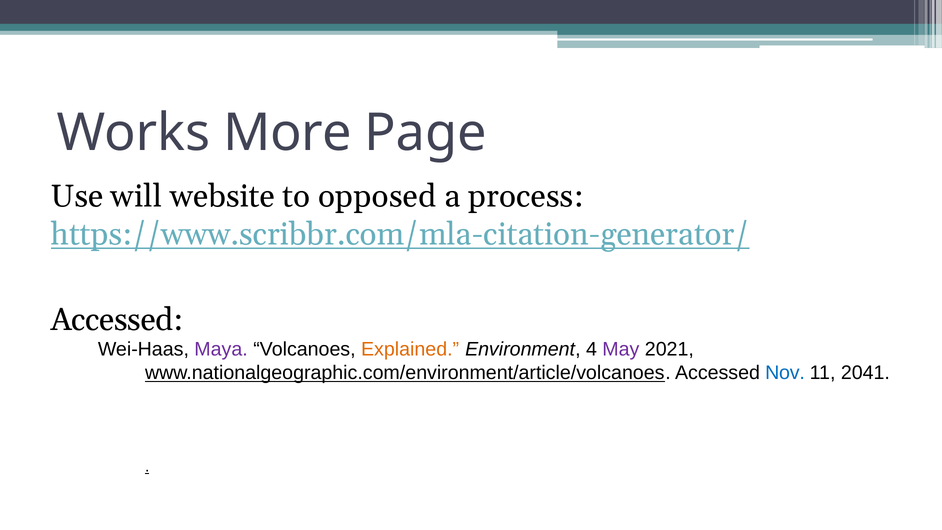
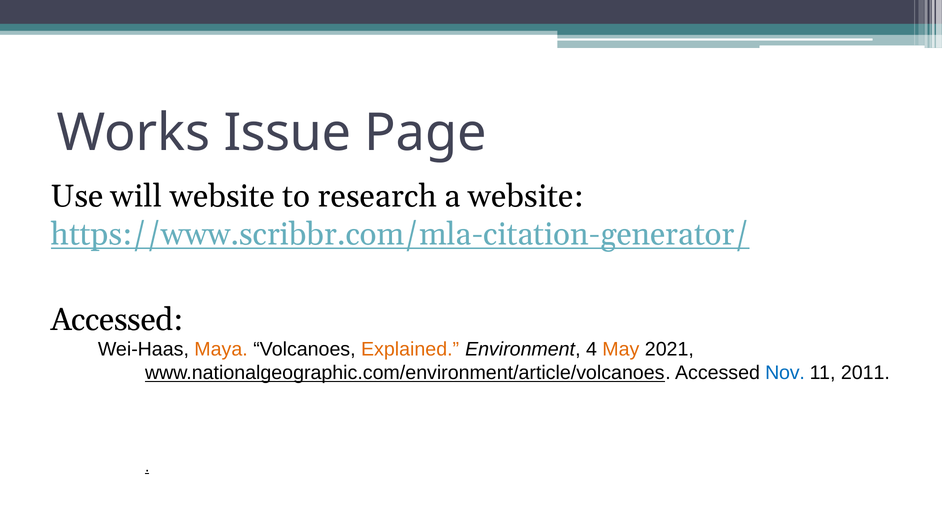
More: More -> Issue
opposed: opposed -> research
a process: process -> website
Maya colour: purple -> orange
May colour: purple -> orange
2041: 2041 -> 2011
